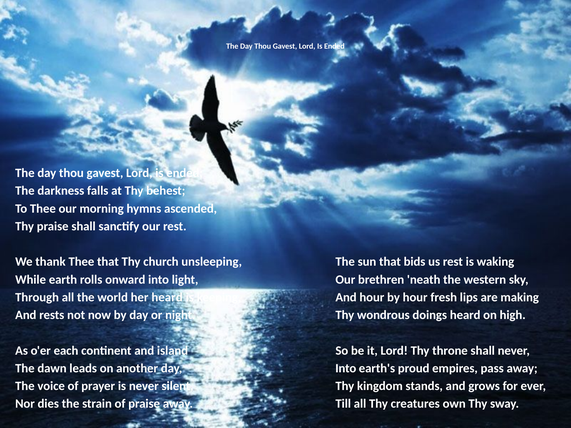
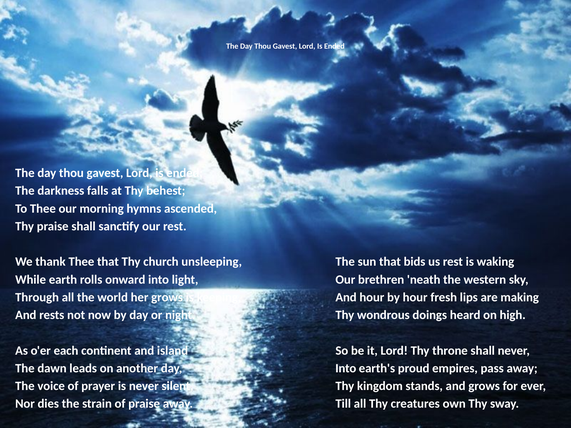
her heard: heard -> grows
